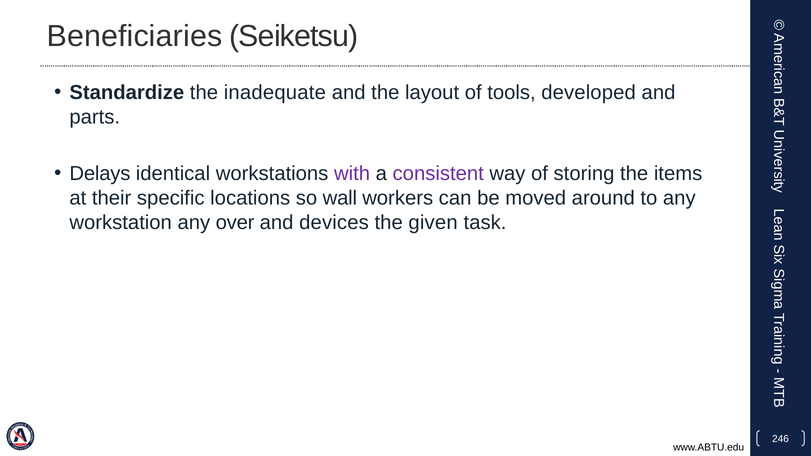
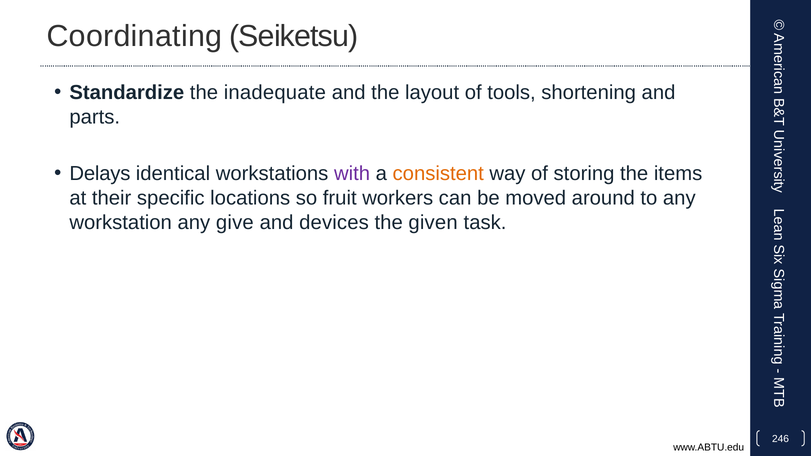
Beneficiaries: Beneficiaries -> Coordinating
developed: developed -> shortening
consistent colour: purple -> orange
wall: wall -> fruit
over: over -> give
